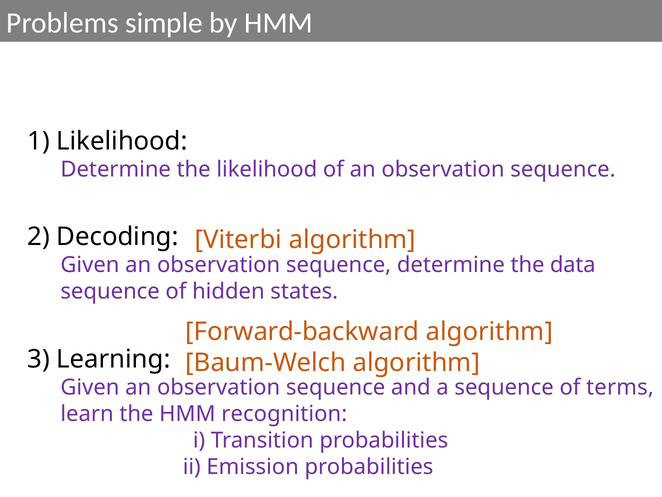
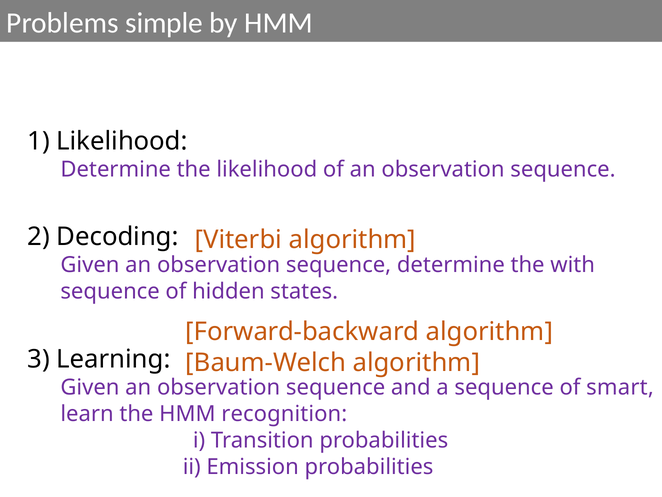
data: data -> with
terms: terms -> smart
